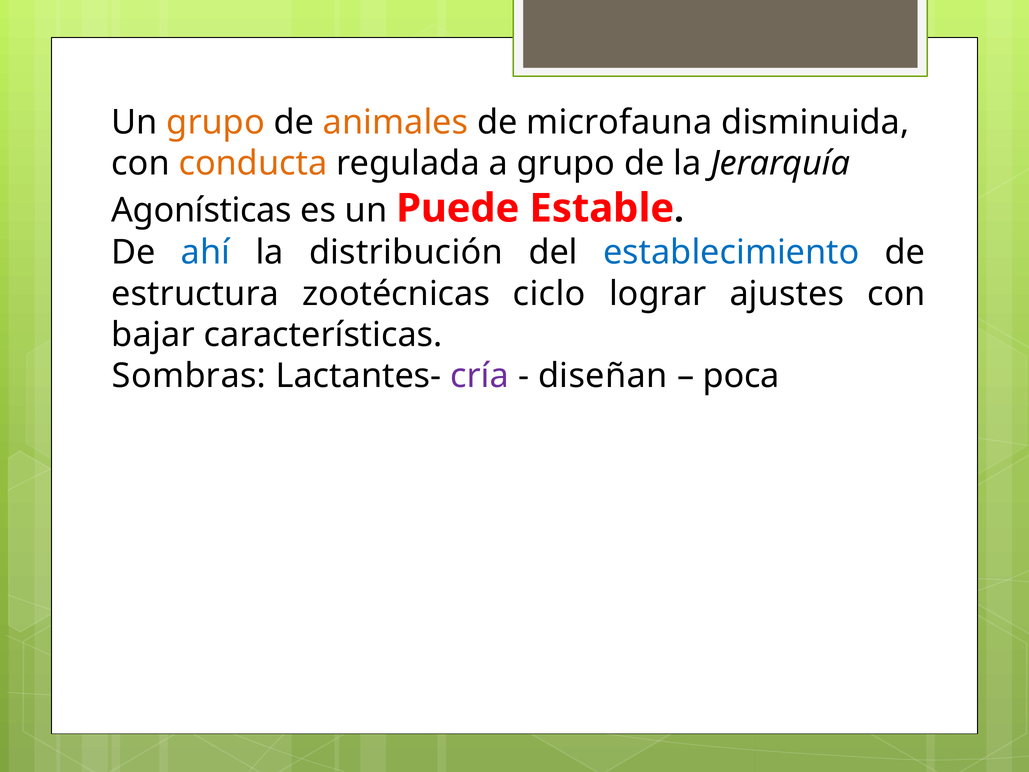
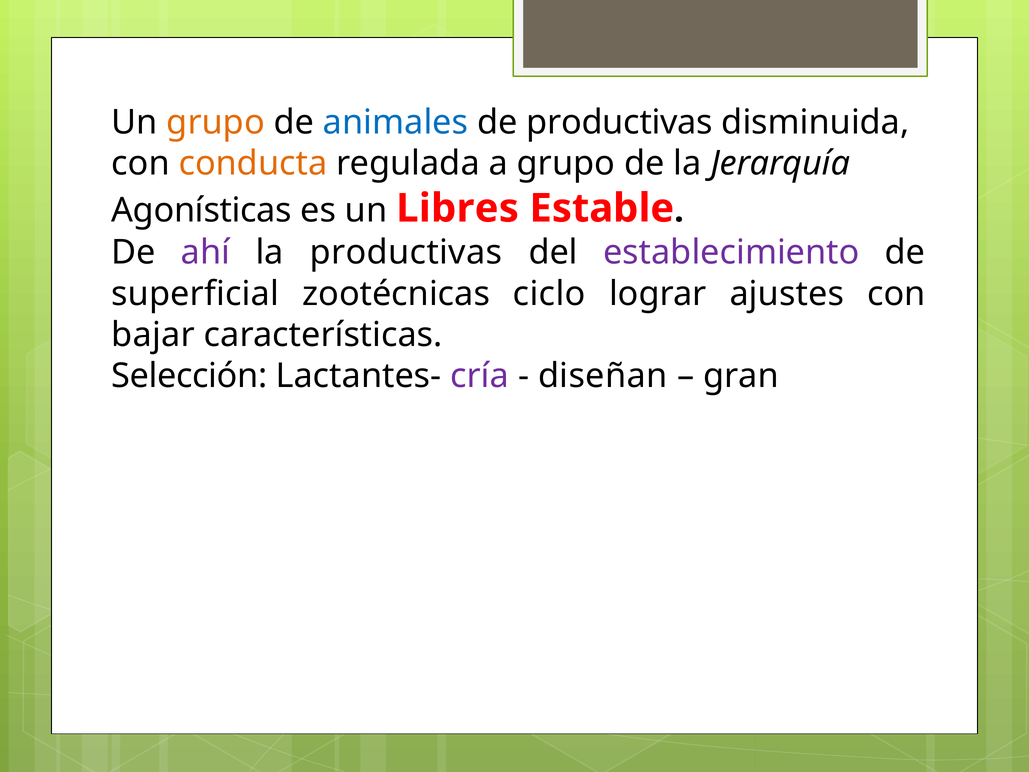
animales colour: orange -> blue
de microfauna: microfauna -> productivas
Puede: Puede -> Libres
ahí colour: blue -> purple
la distribución: distribución -> productivas
establecimiento colour: blue -> purple
estructura: estructura -> superficial
Sombras: Sombras -> Selección
poca: poca -> gran
